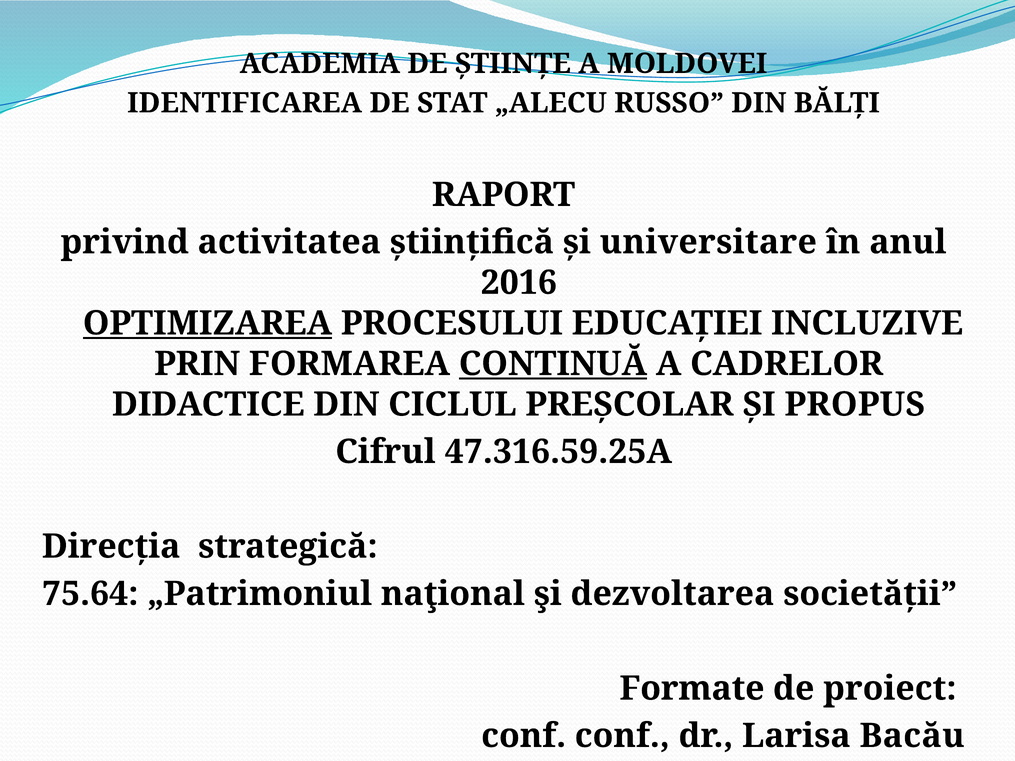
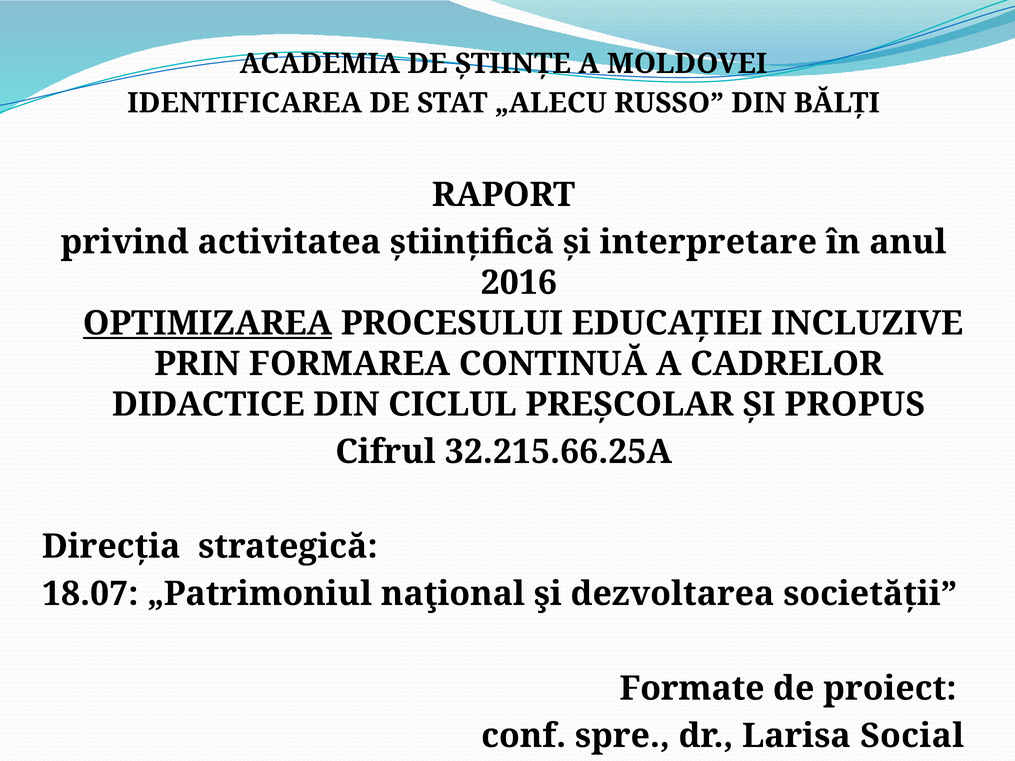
universitare: universitare -> interpretare
CONTINUĂ underline: present -> none
47.316.59.25A: 47.316.59.25A -> 32.215.66.25A
75.64: 75.64 -> 18.07
conf conf: conf -> spre
Bacău: Bacău -> Social
